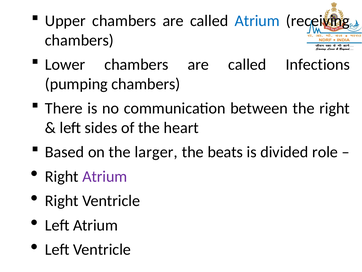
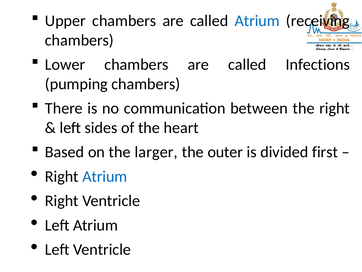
beats: beats -> outer
role: role -> first
Atrium at (105, 176) colour: purple -> blue
